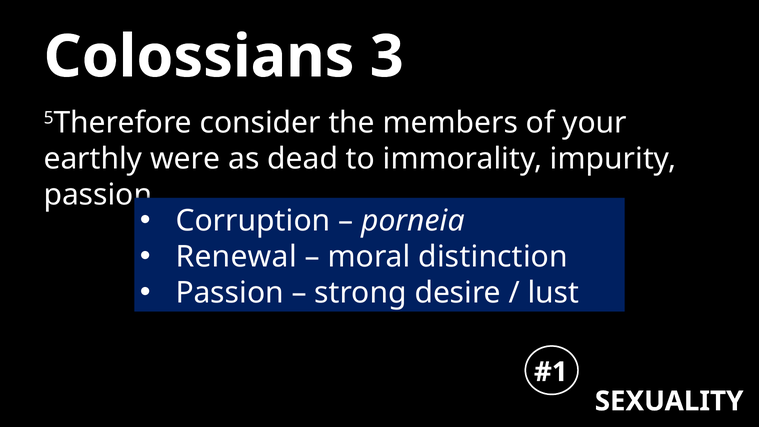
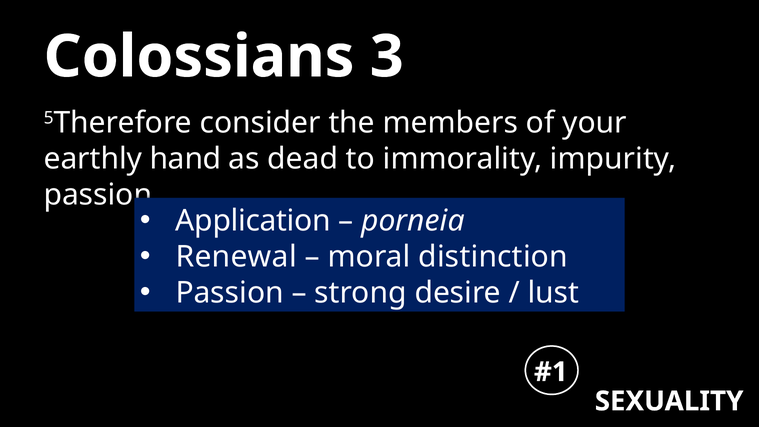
were: were -> hand
Corruption: Corruption -> Application
